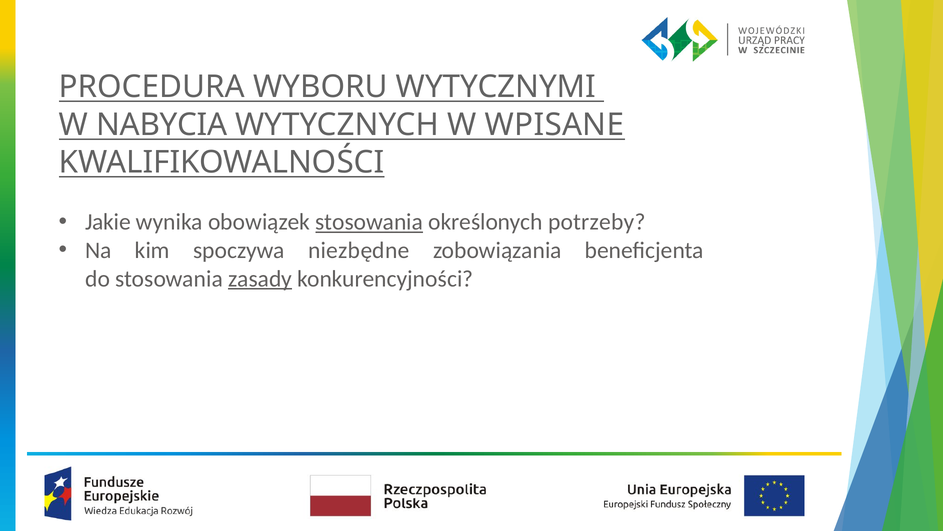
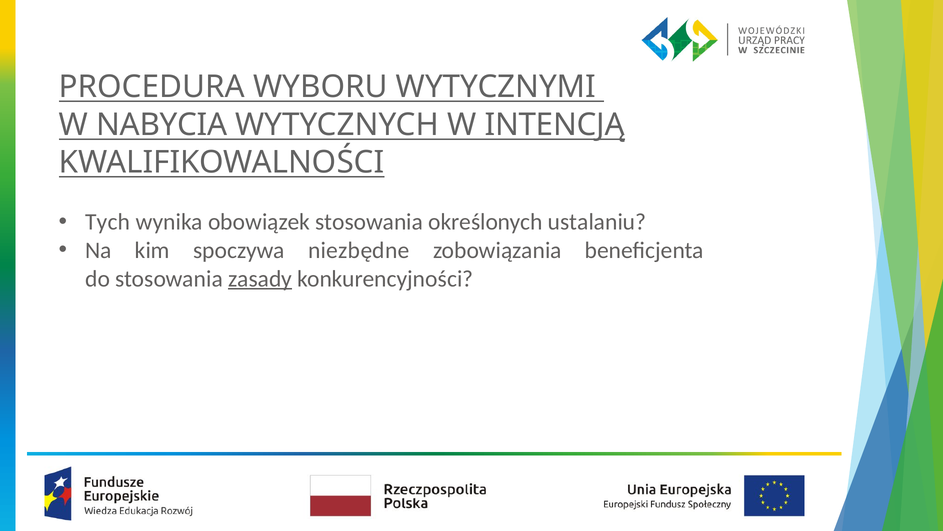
WPISANE: WPISANE -> INTENCJĄ
Jakie: Jakie -> Tych
stosowania at (369, 222) underline: present -> none
potrzeby: potrzeby -> ustalaniu
